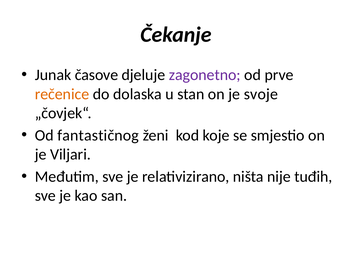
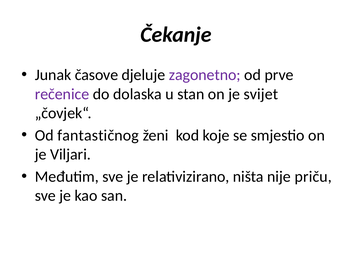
rečenice colour: orange -> purple
svoje: svoje -> svijet
tuđih: tuđih -> priču
